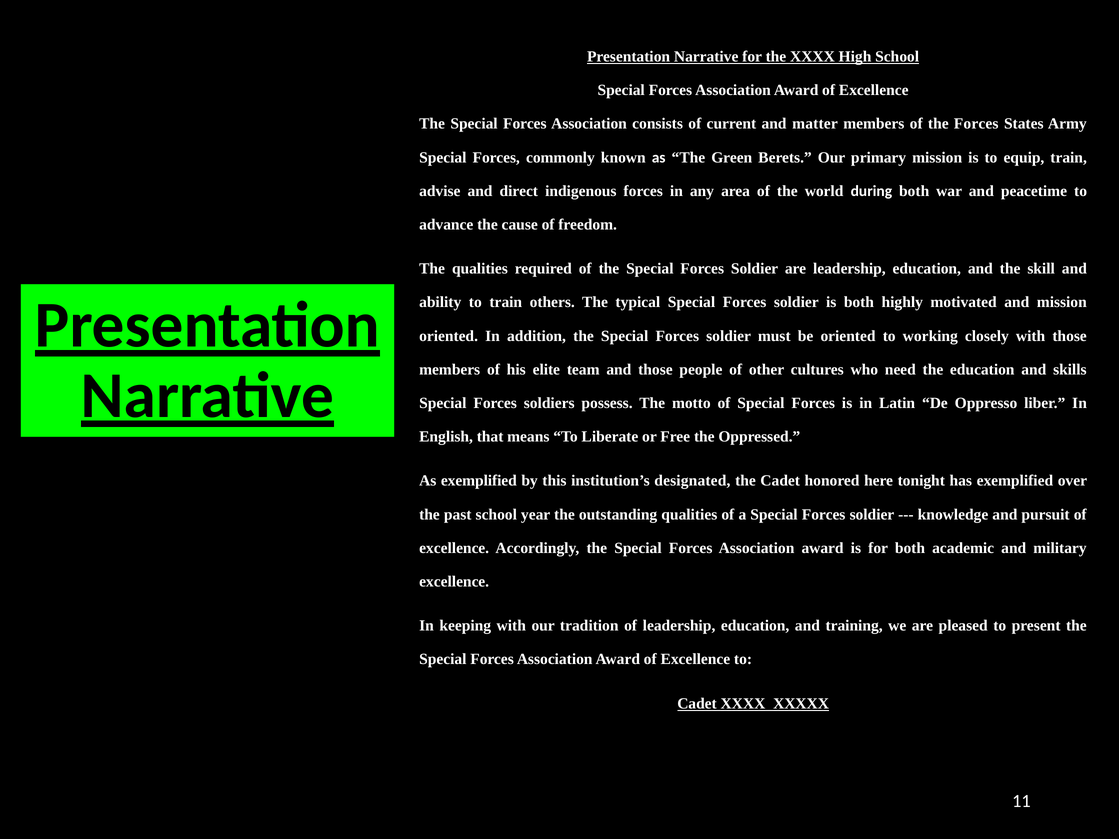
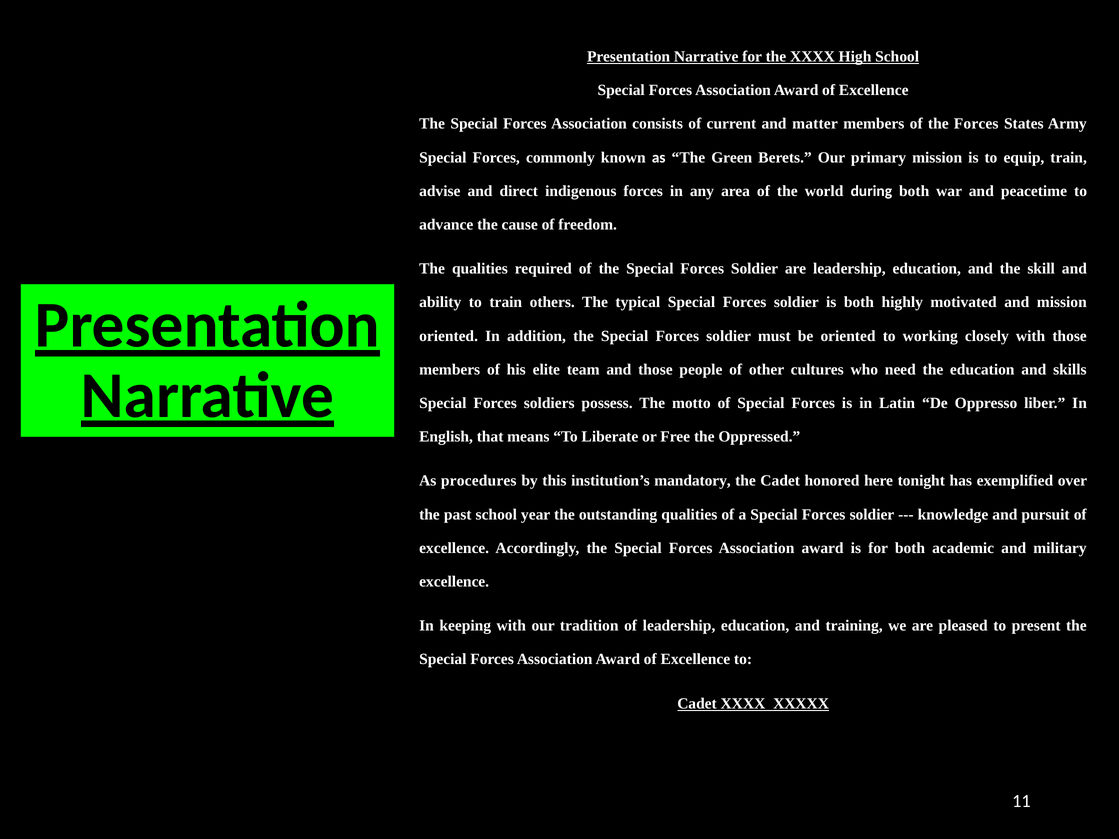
As exemplified: exemplified -> procedures
designated: designated -> mandatory
